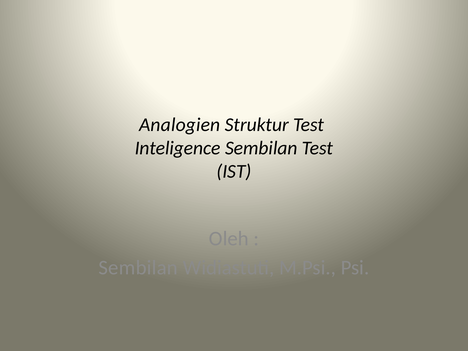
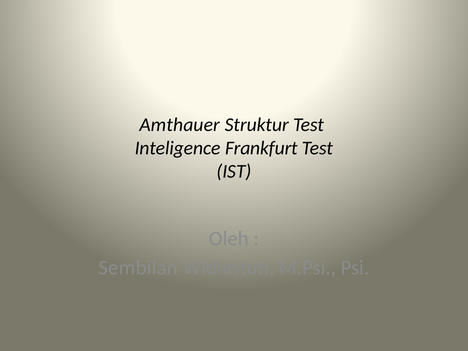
Analogien: Analogien -> Amthauer
Inteligence Sembilan: Sembilan -> Frankfurt
